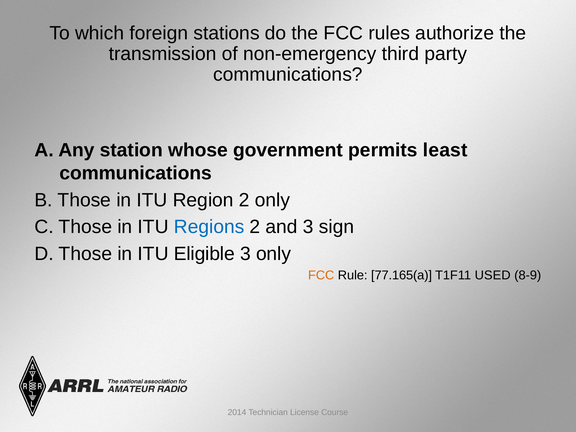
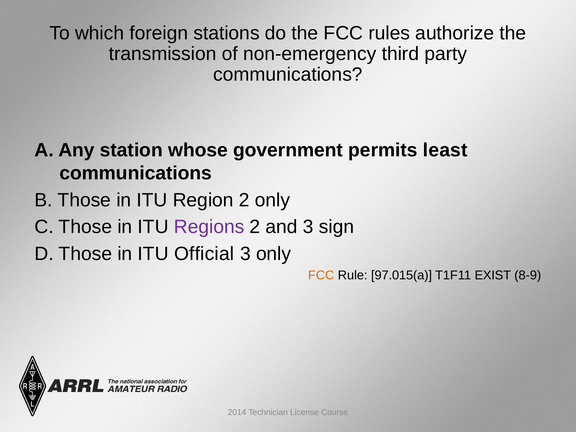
Regions colour: blue -> purple
Eligible: Eligible -> Official
77.165(a: 77.165(a -> 97.015(a
USED: USED -> EXIST
